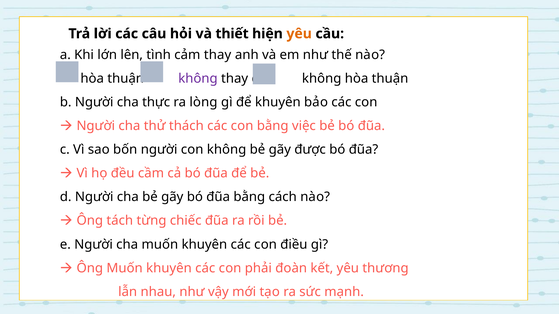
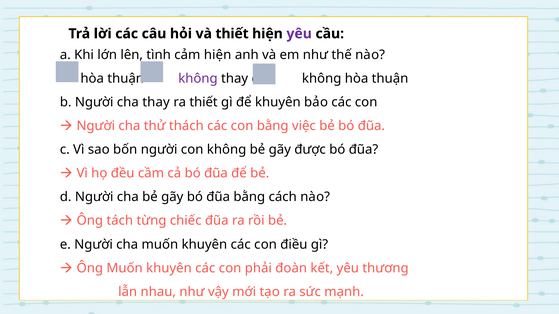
yêu at (299, 34) colour: orange -> purple
cảm thay: thay -> hiện
cha thực: thực -> thay
ra lòng: lòng -> thiết
